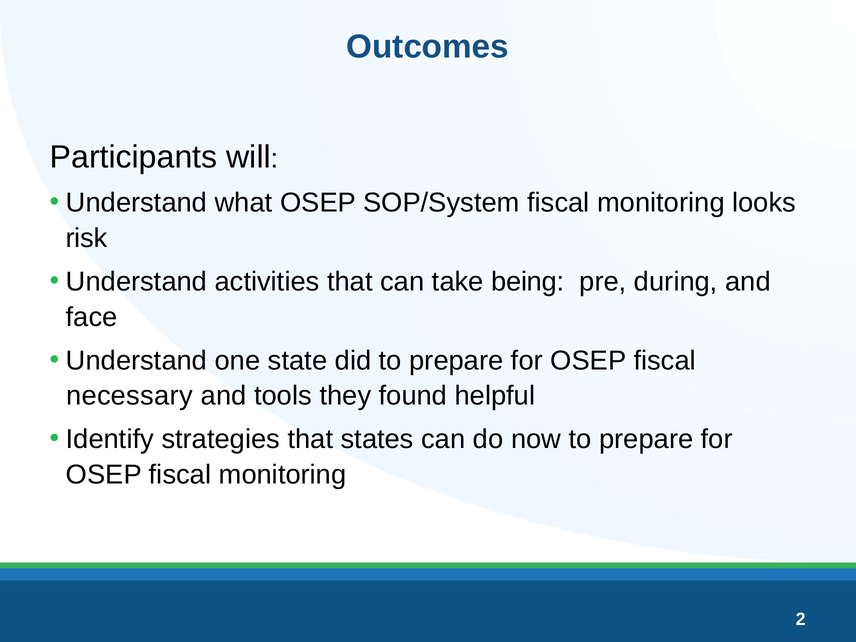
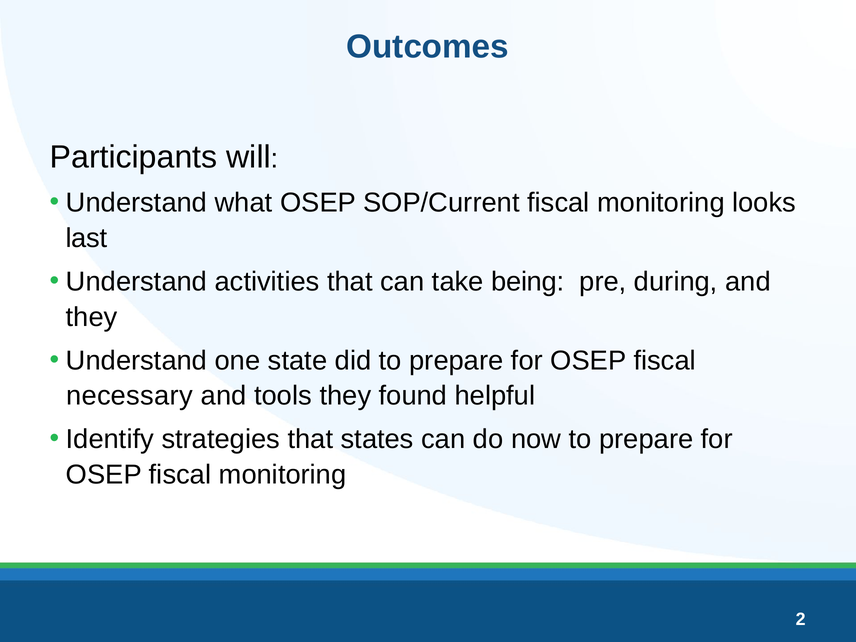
SOP/System: SOP/System -> SOP/Current
risk: risk -> last
face at (92, 317): face -> they
